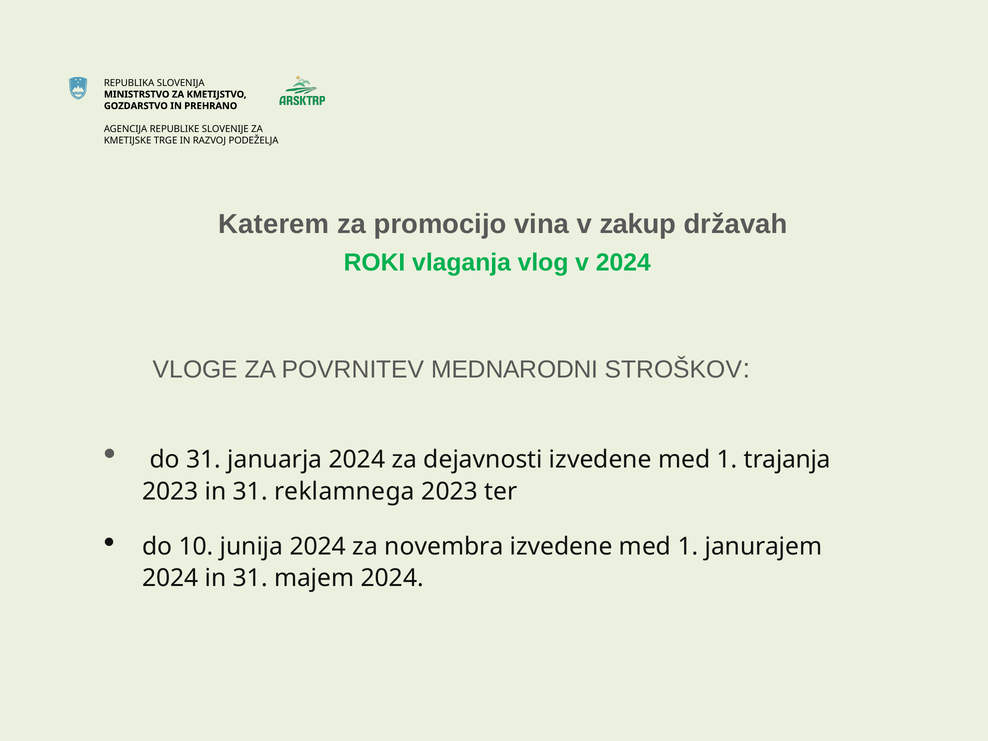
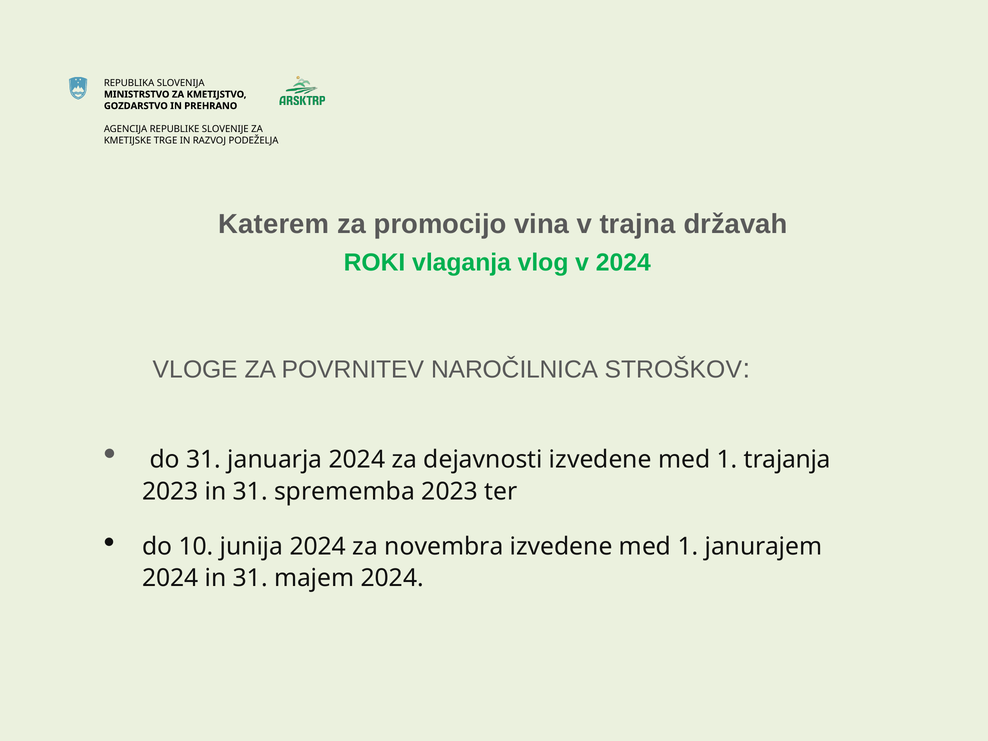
zakup: zakup -> trajna
MEDNARODNI: MEDNARODNI -> NAROČILNICA
reklamnega: reklamnega -> sprememba
